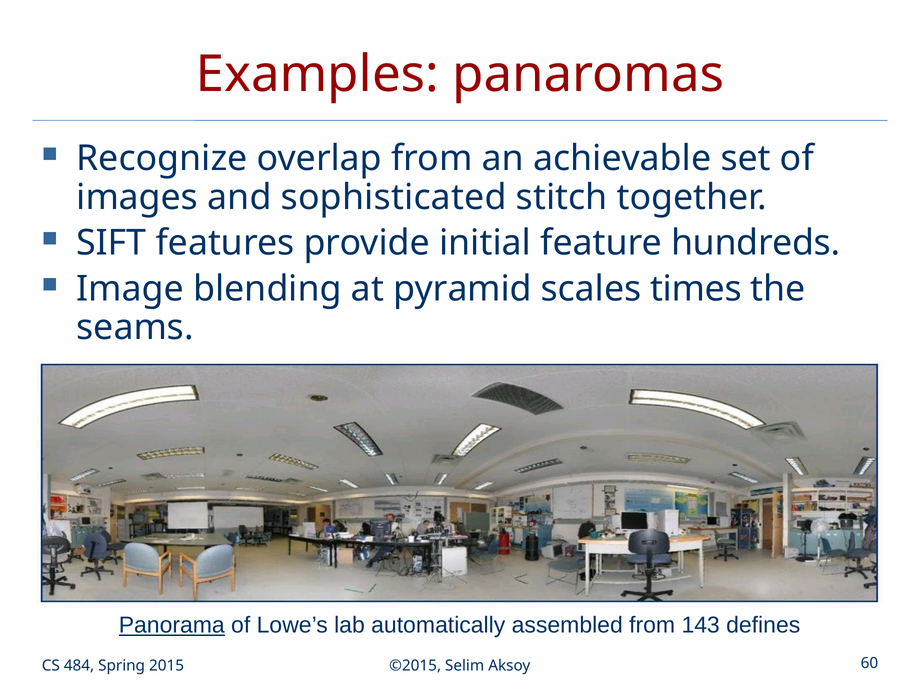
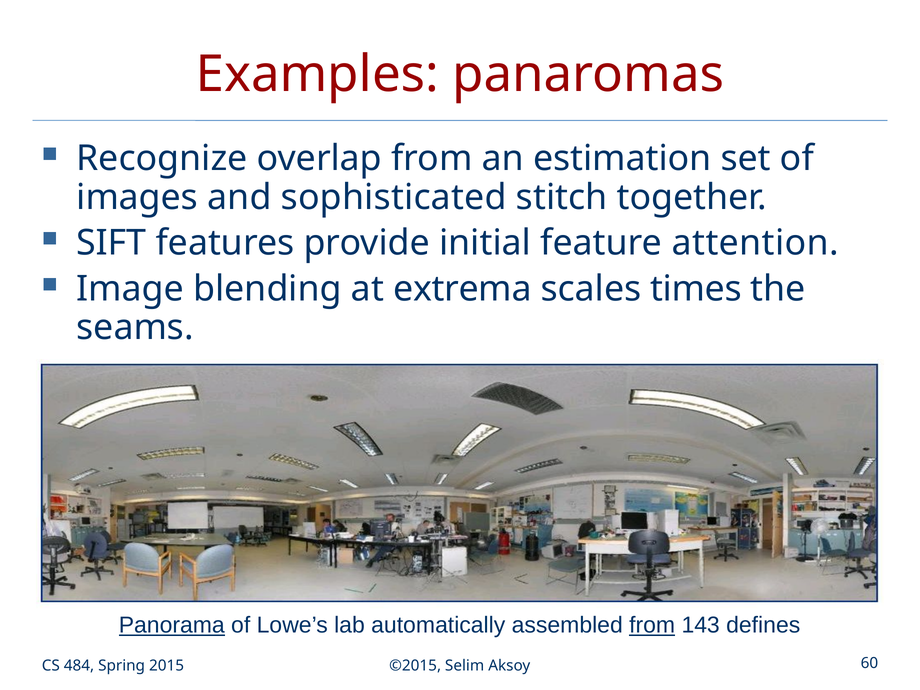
achievable: achievable -> estimation
hundreds: hundreds -> attention
pyramid: pyramid -> extrema
from at (652, 625) underline: none -> present
